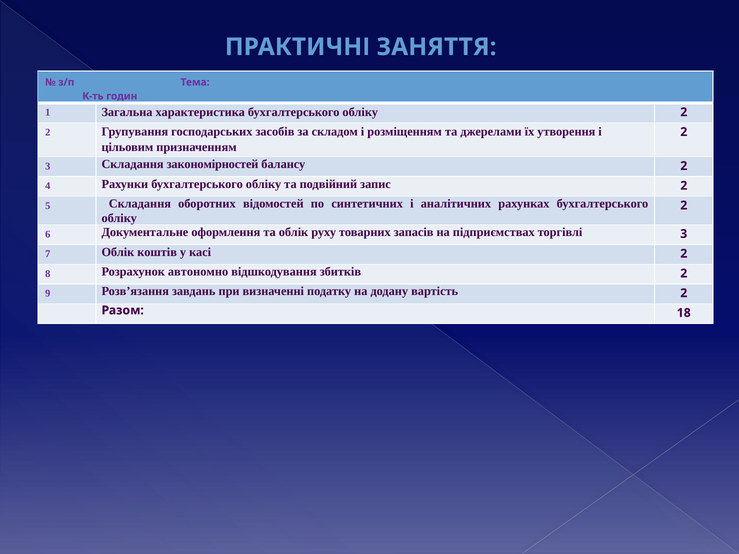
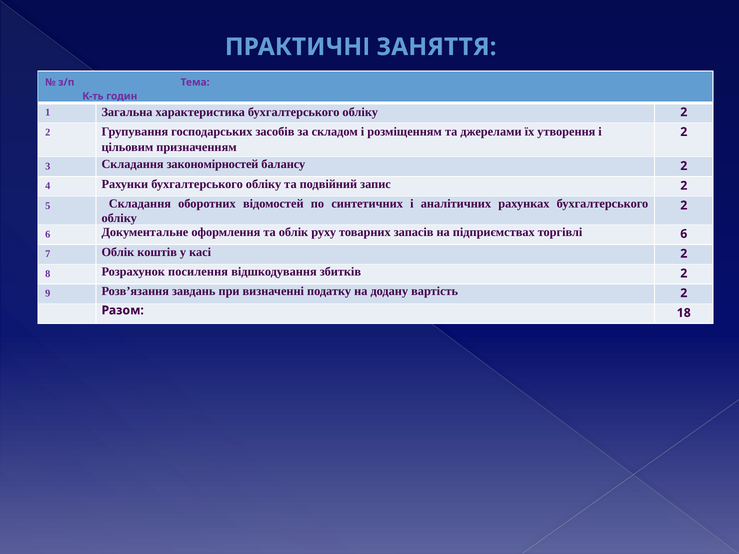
торгівлі 3: 3 -> 6
автономно: автономно -> посилення
